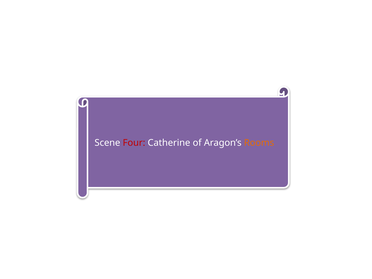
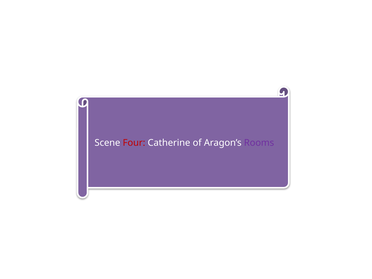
Rooms colour: orange -> purple
